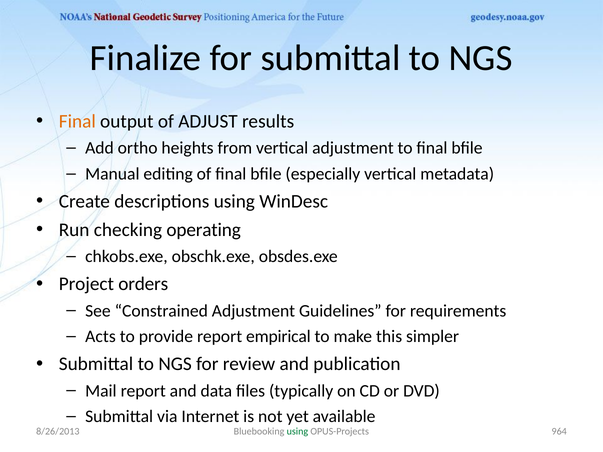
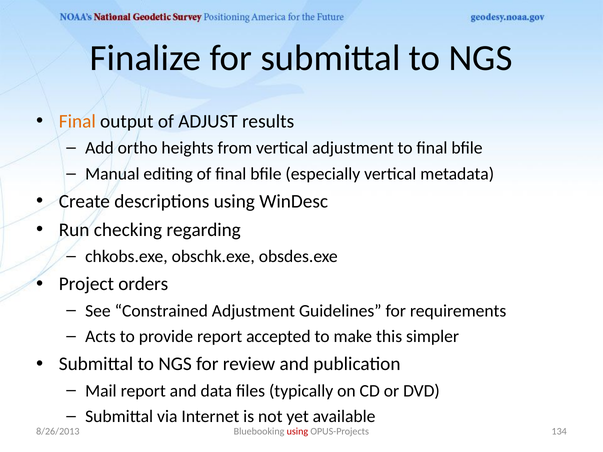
operating: operating -> regarding
empirical: empirical -> accepted
using at (297, 432) colour: green -> red
964: 964 -> 134
